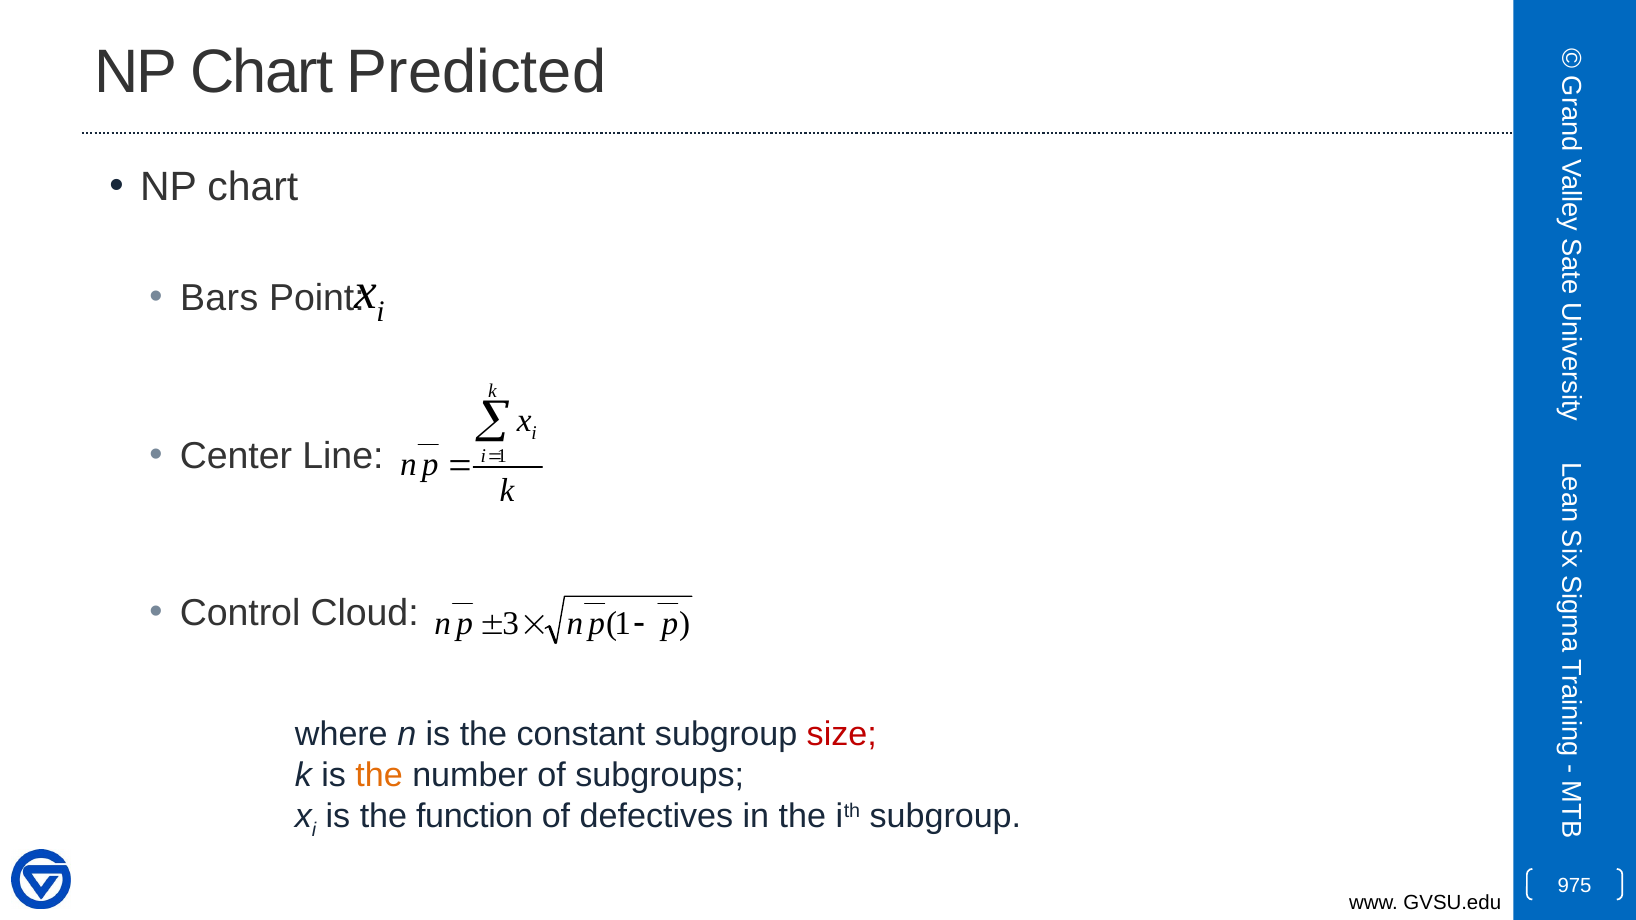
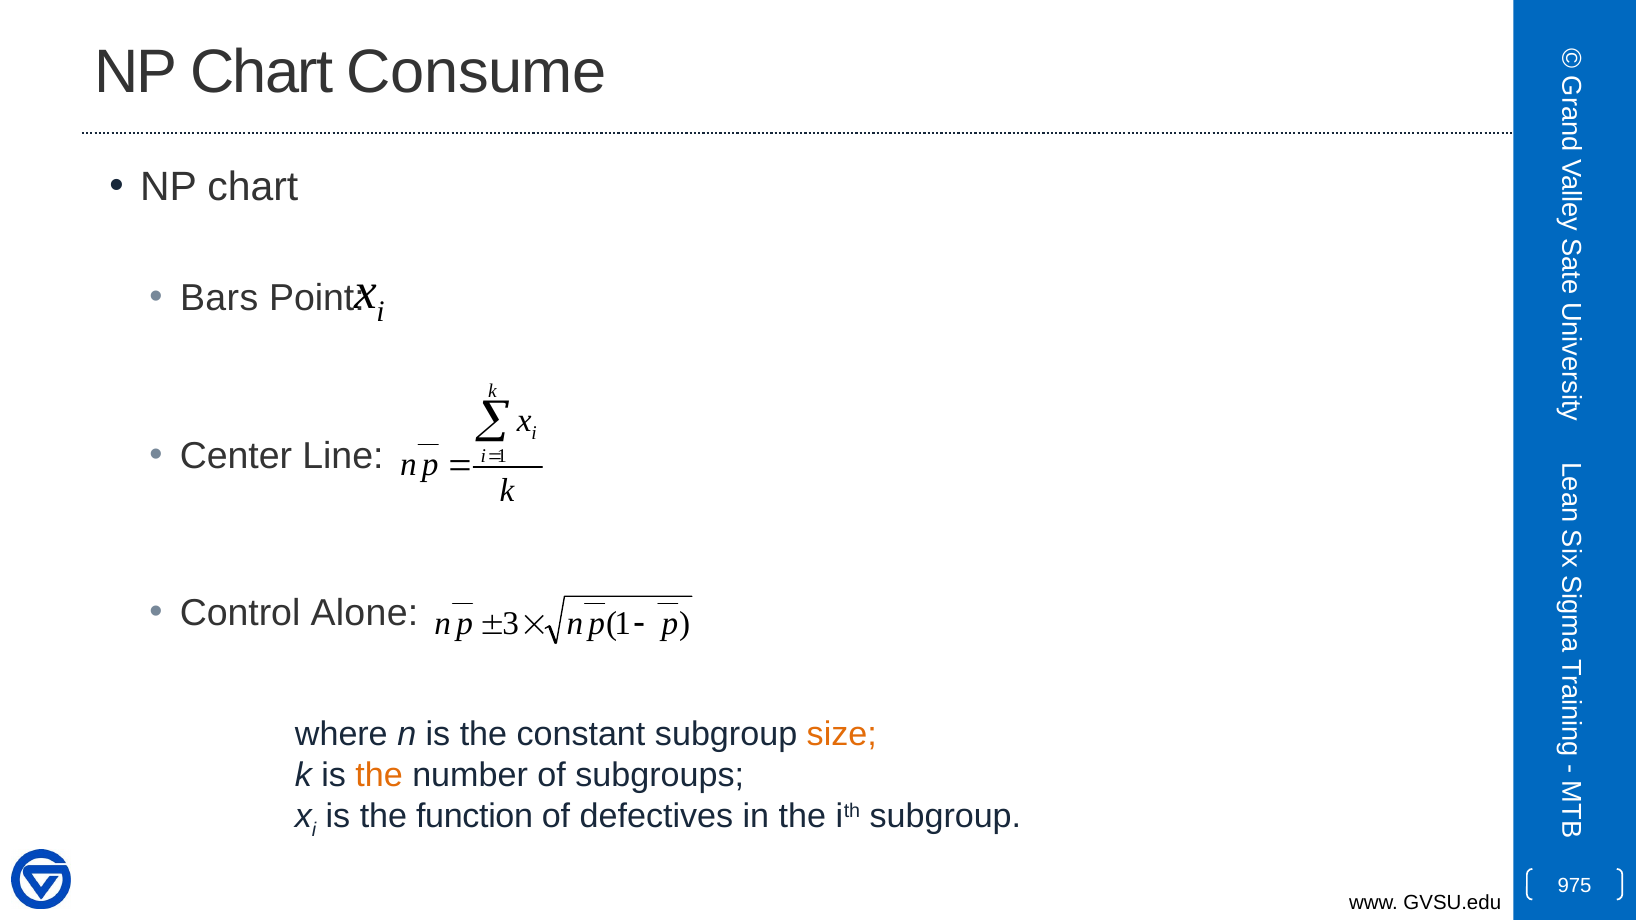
Predicted: Predicted -> Consume
Cloud: Cloud -> Alone
size colour: red -> orange
